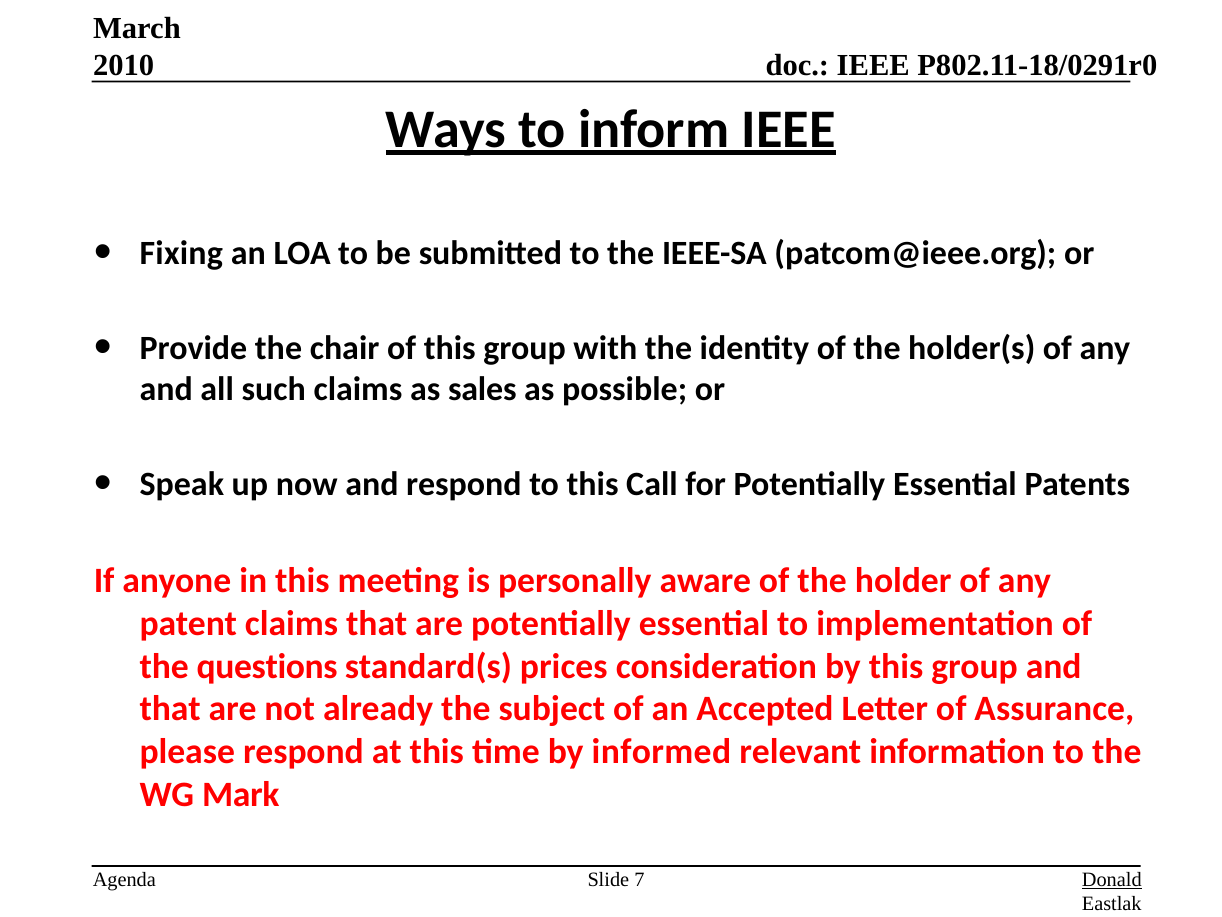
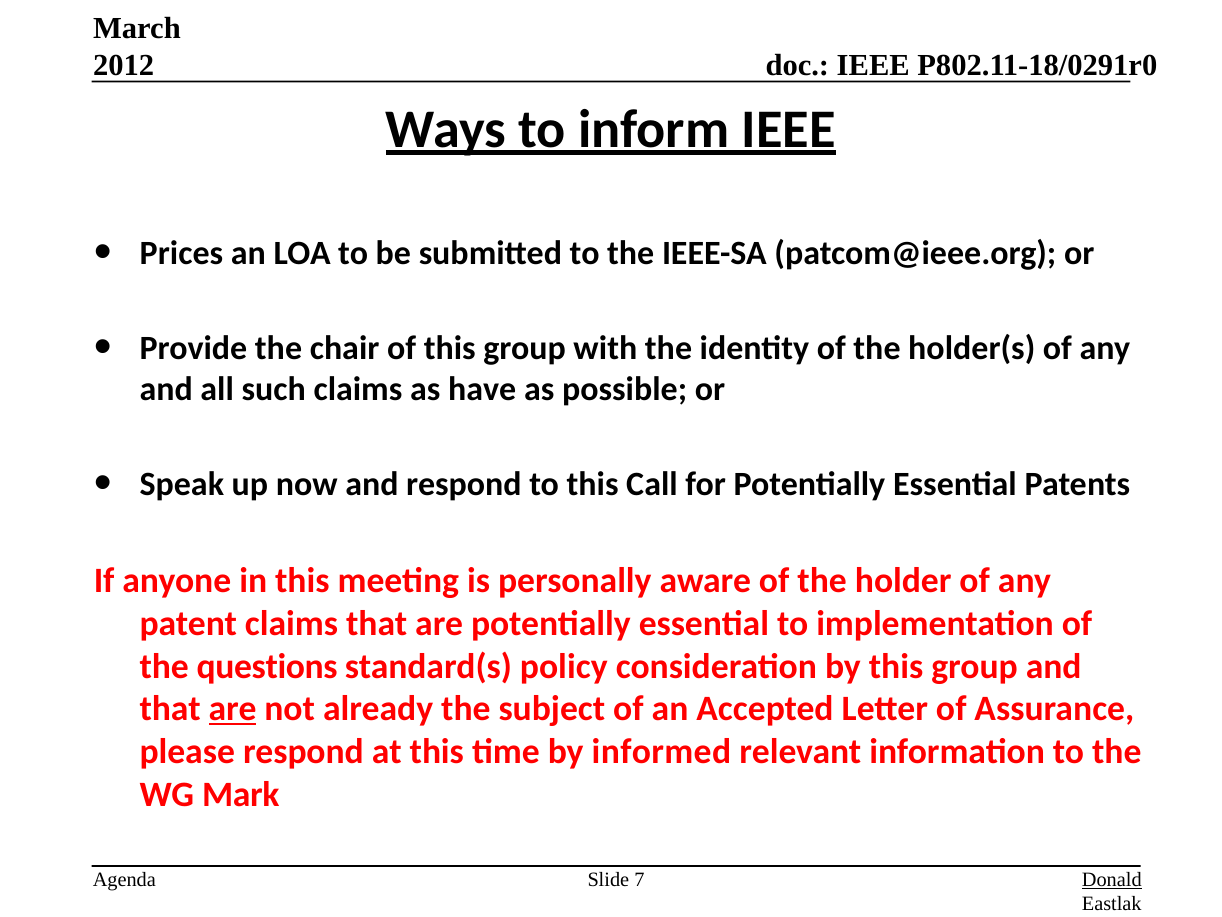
2010: 2010 -> 2012
Fixing: Fixing -> Prices
sales: sales -> have
prices: prices -> policy
are at (233, 709) underline: none -> present
